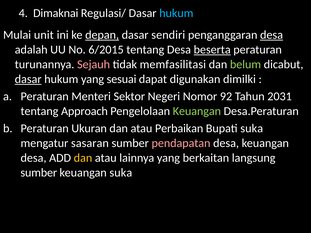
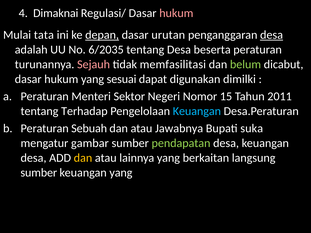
hukum at (176, 13) colour: light blue -> pink
unit: unit -> tata
sendiri: sendiri -> urutan
6/2015: 6/2015 -> 6/2035
beserta underline: present -> none
dasar at (28, 79) underline: present -> none
92: 92 -> 15
2031: 2031 -> 2011
Approach: Approach -> Terhadap
Keuangan at (197, 111) colour: light green -> light blue
Ukuran: Ukuran -> Sebuah
Perbaikan: Perbaikan -> Jawabnya
sasaran: sasaran -> gambar
pendapatan colour: pink -> light green
keuangan suka: suka -> yang
